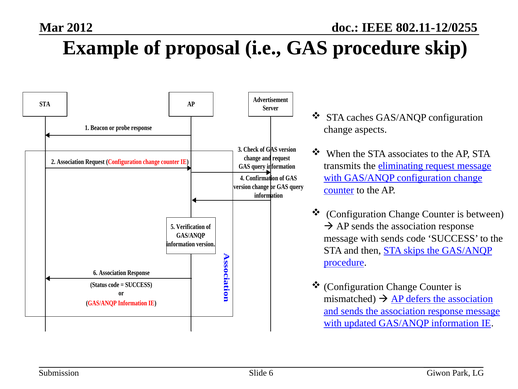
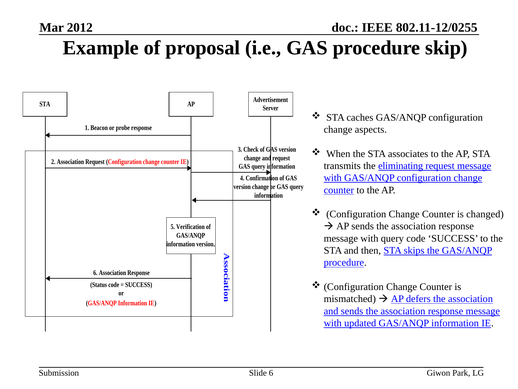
between: between -> changed
with sends: sends -> query
